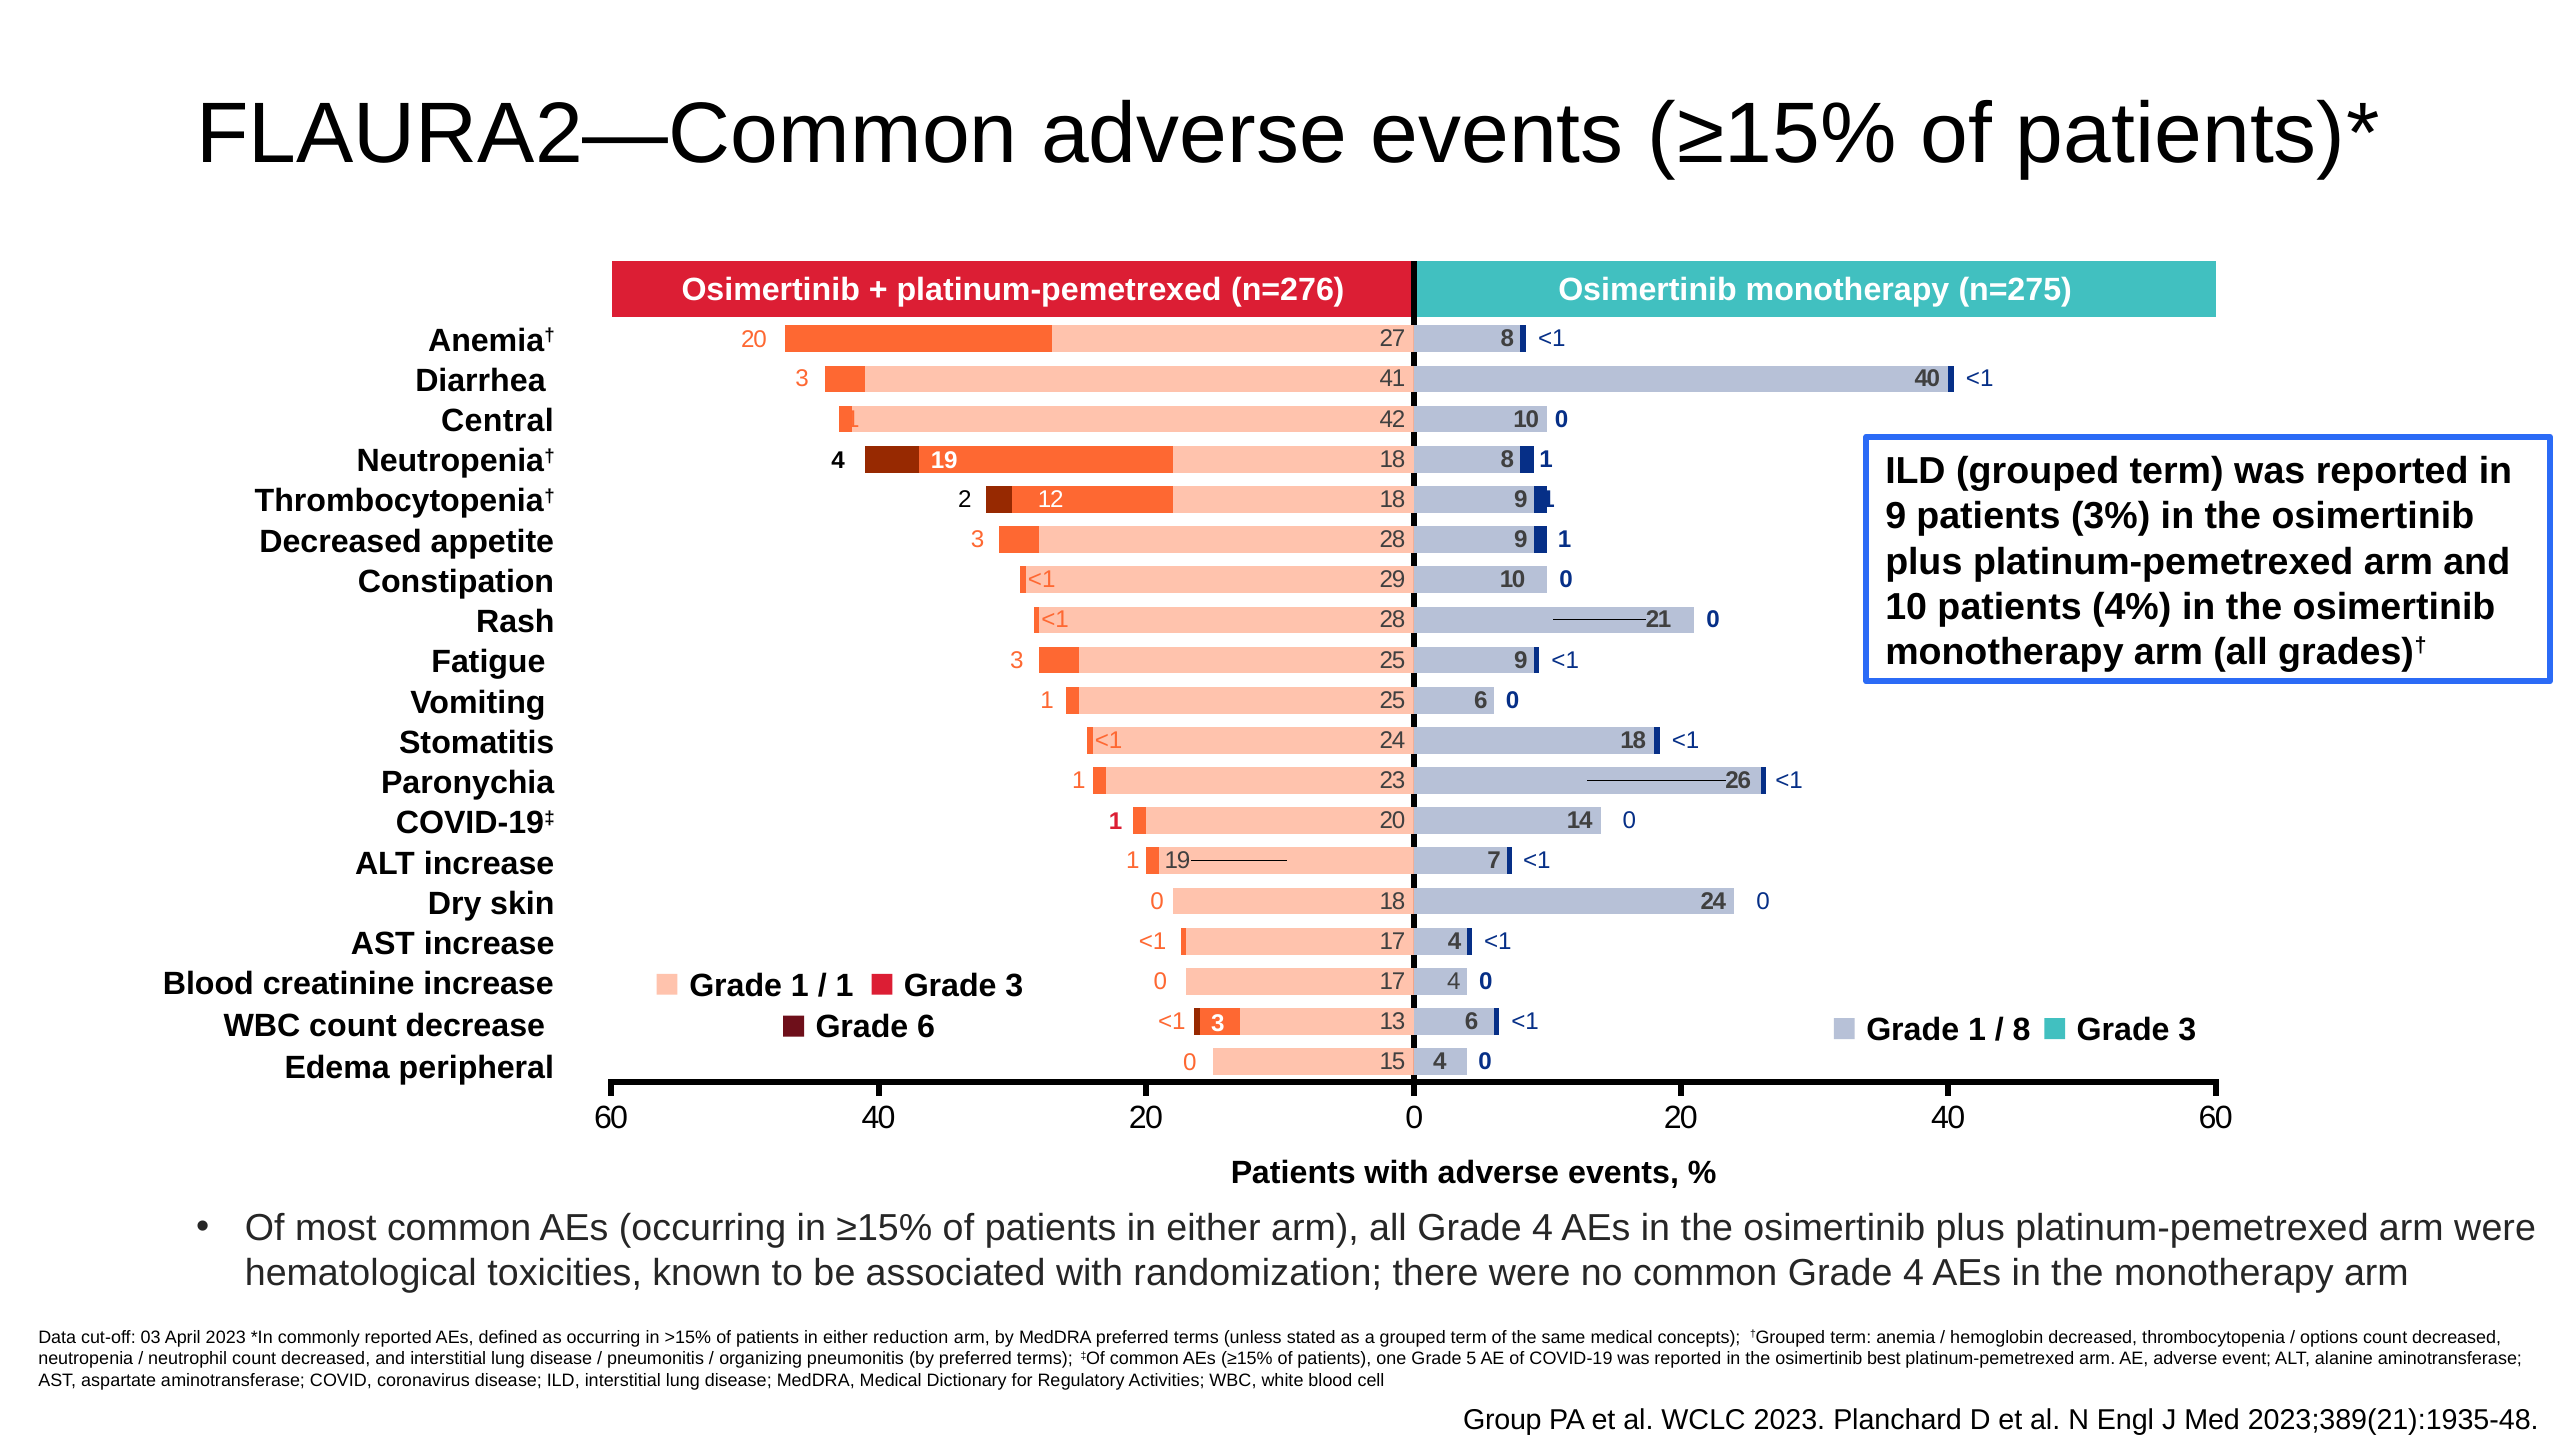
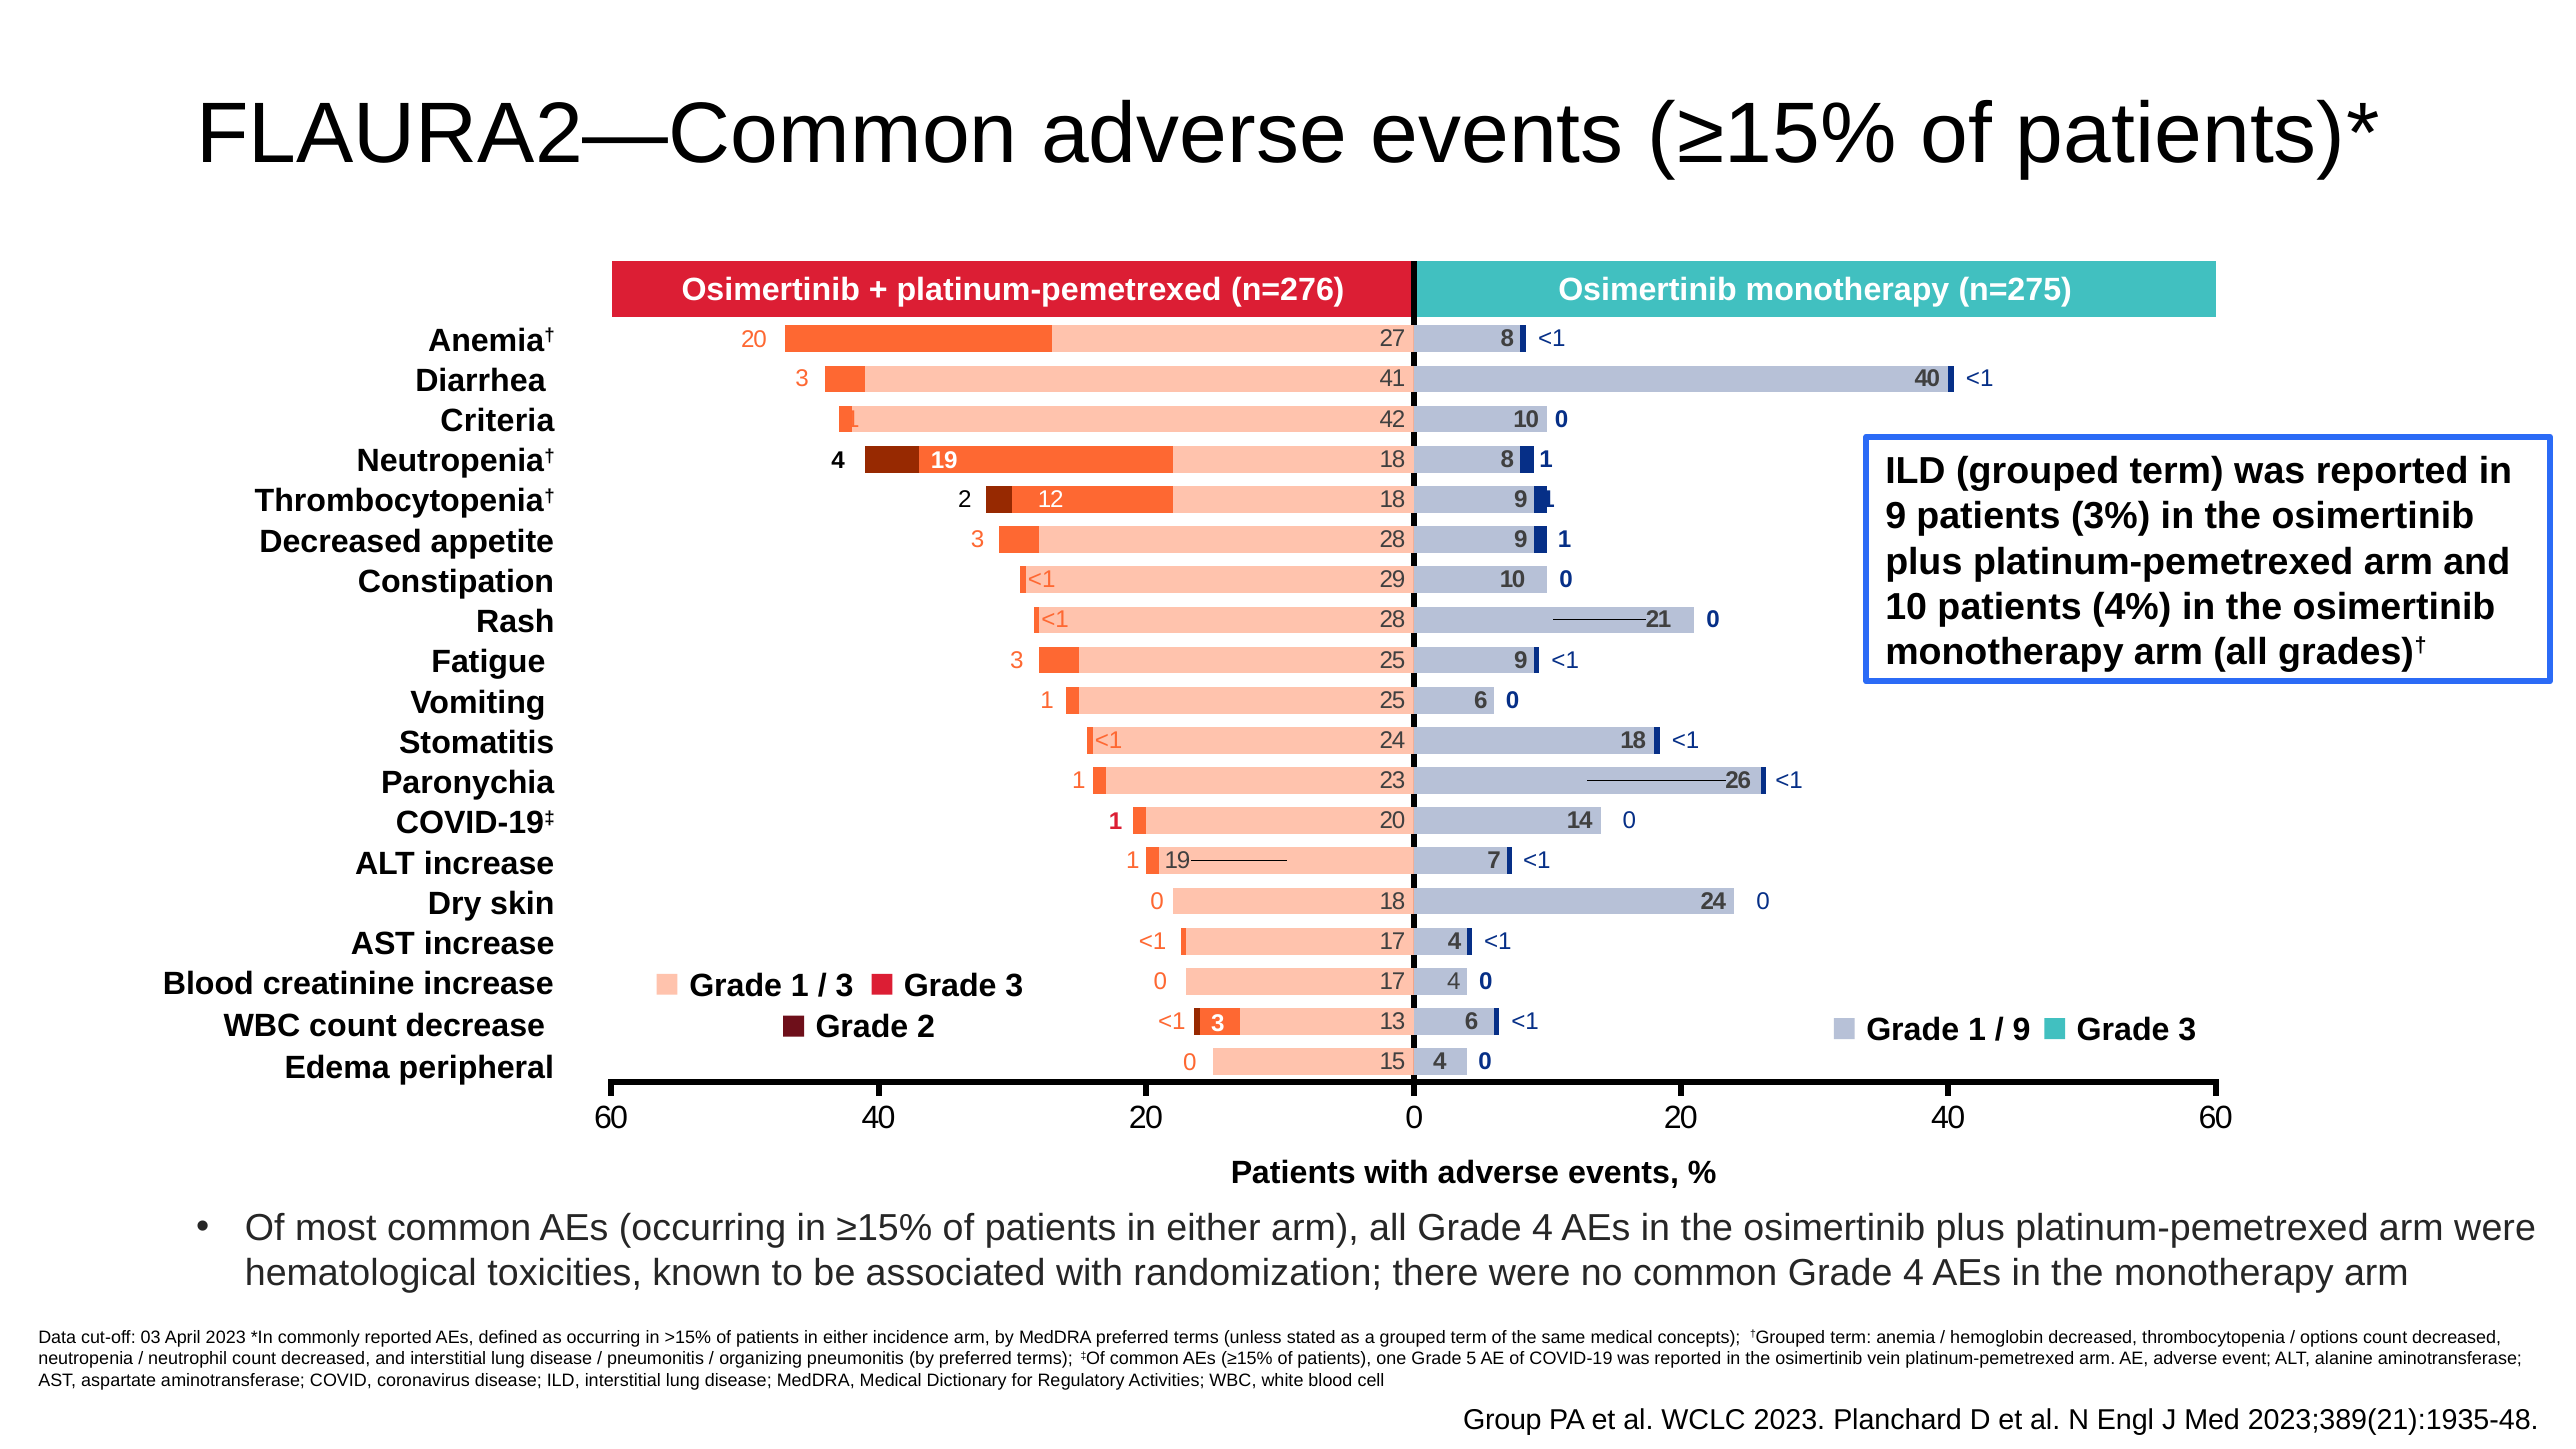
Central: Central -> Criteria
1 at (844, 985): 1 -> 3
Grade 6: 6 -> 2
8 at (2022, 1030): 8 -> 9
reduction: reduction -> incidence
best: best -> vein
